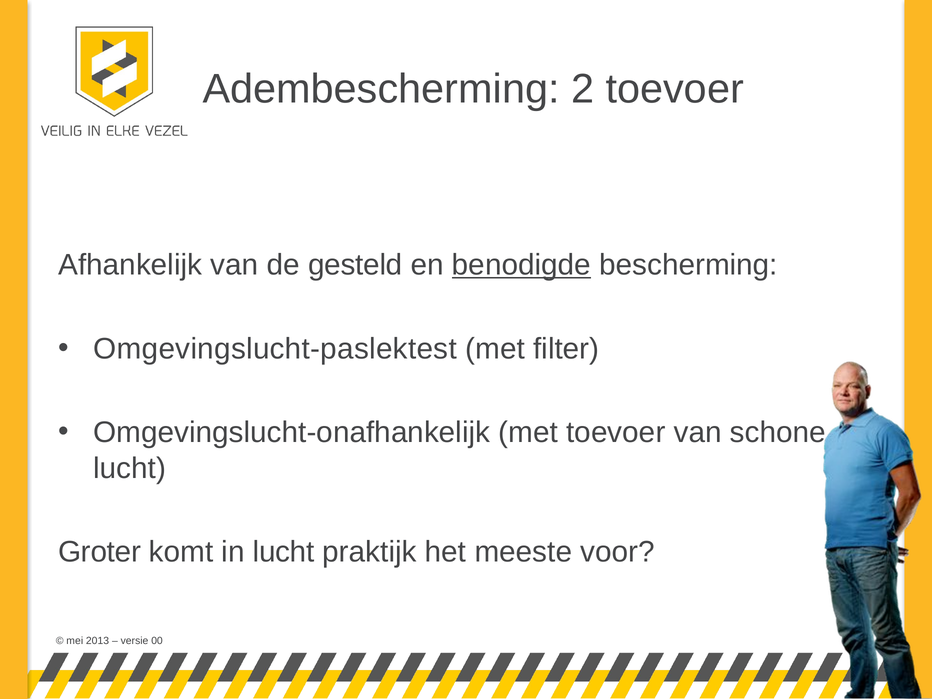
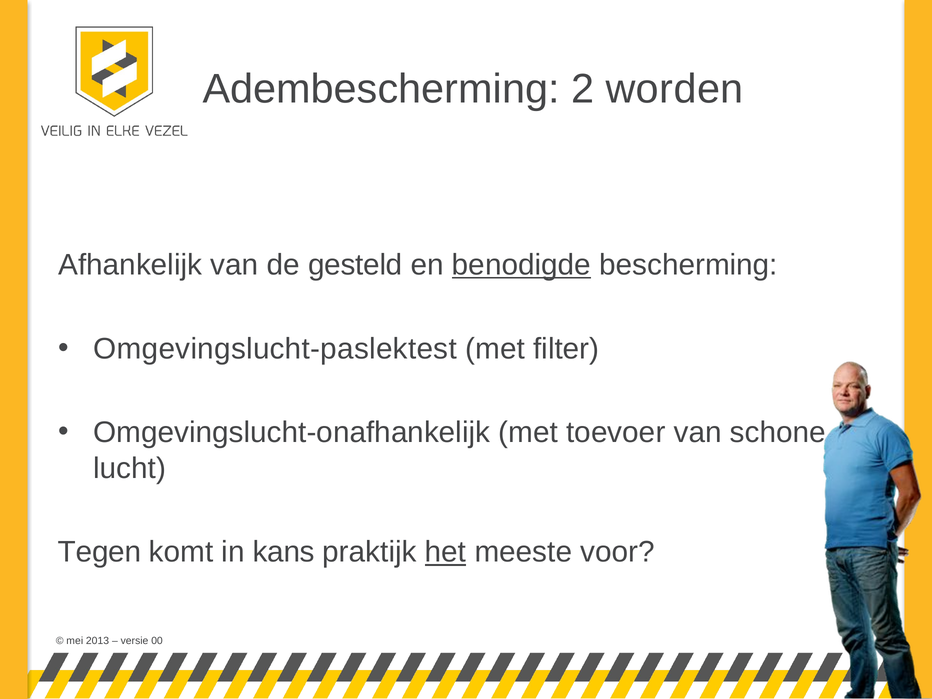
2 toevoer: toevoer -> worden
Groter: Groter -> Tegen
in lucht: lucht -> kans
het underline: none -> present
